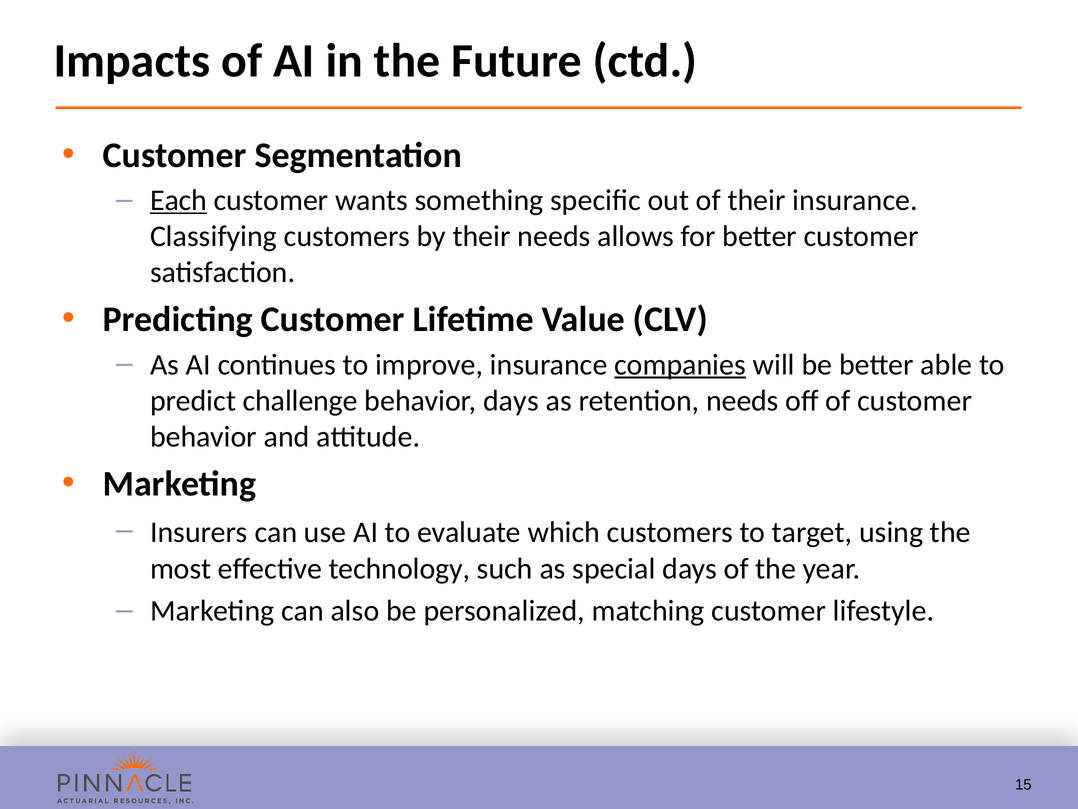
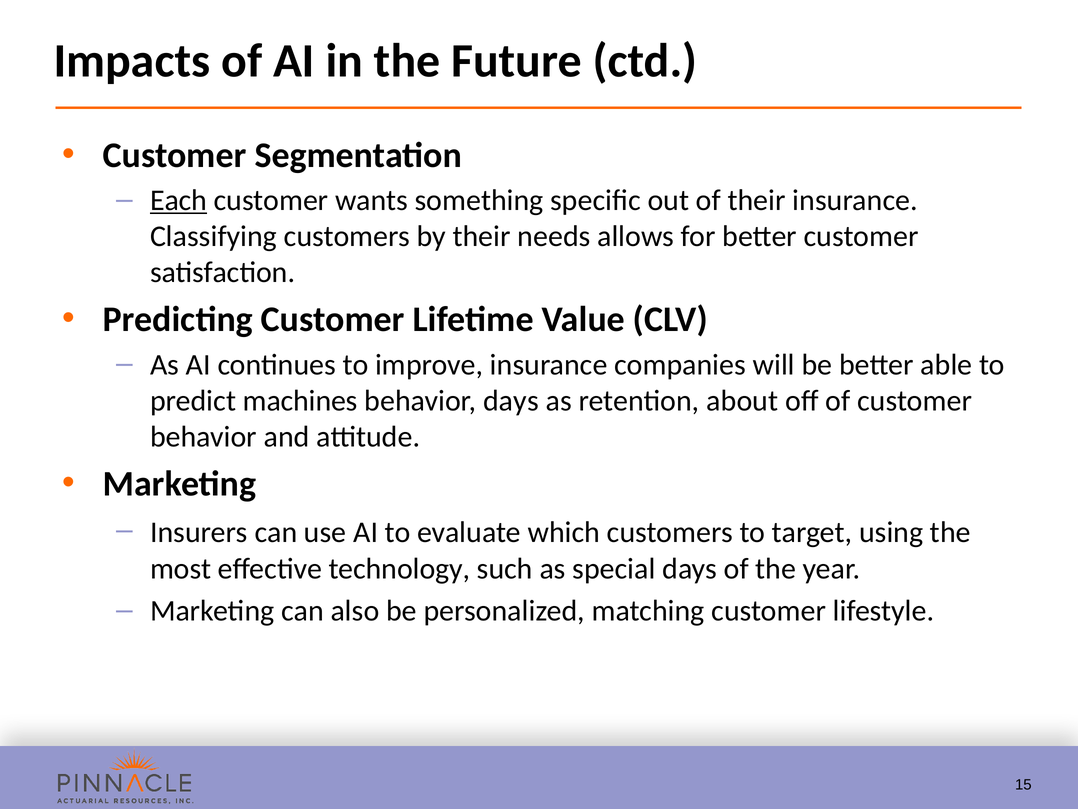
companies underline: present -> none
challenge: challenge -> machines
retention needs: needs -> about
